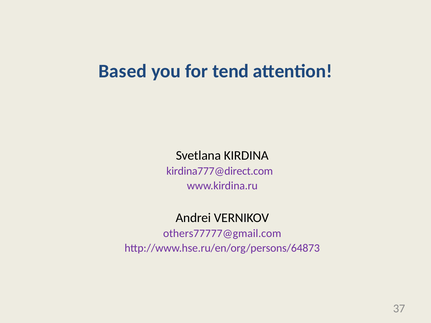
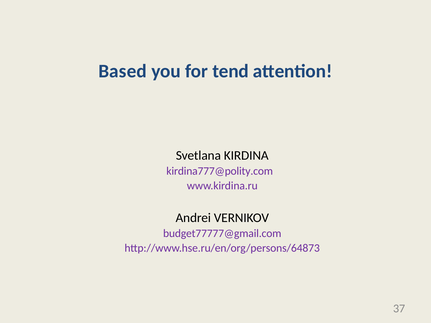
kirdina777@direct.com: kirdina777@direct.com -> kirdina777@polity.com
others77777@gmail.com: others77777@gmail.com -> budget77777@gmail.com
